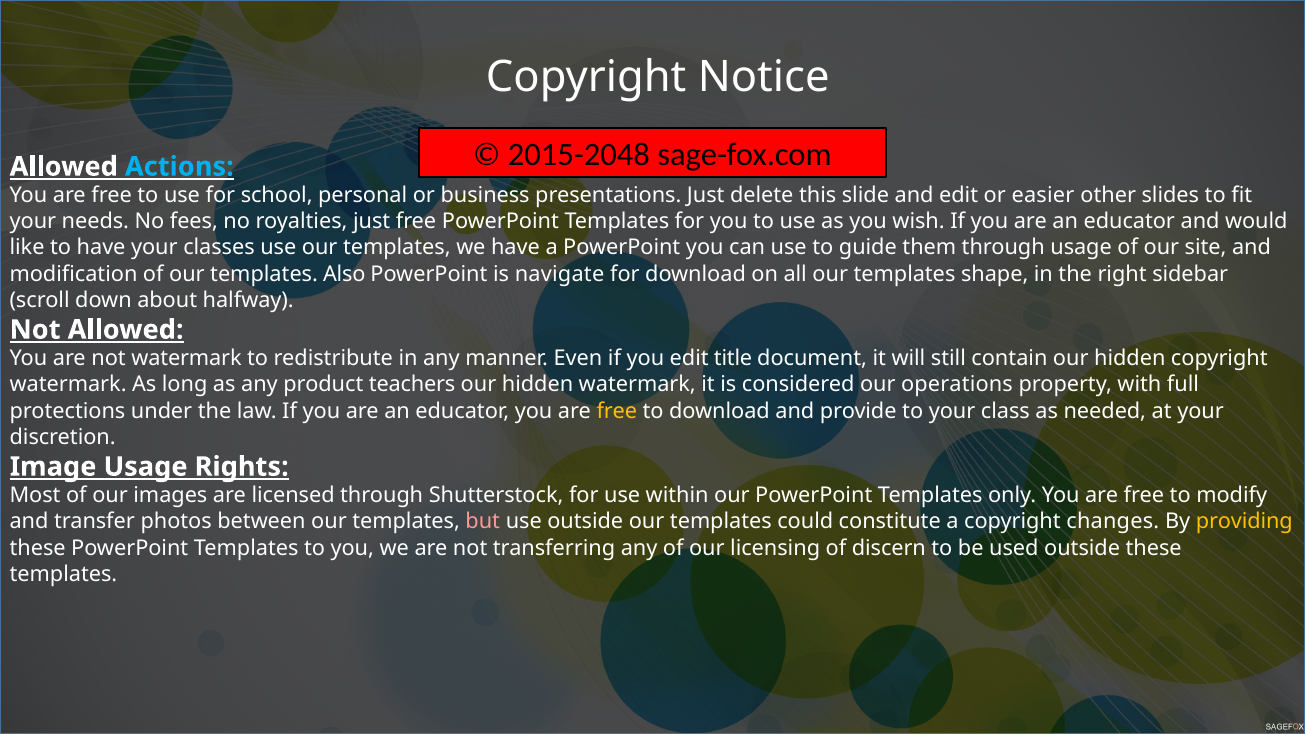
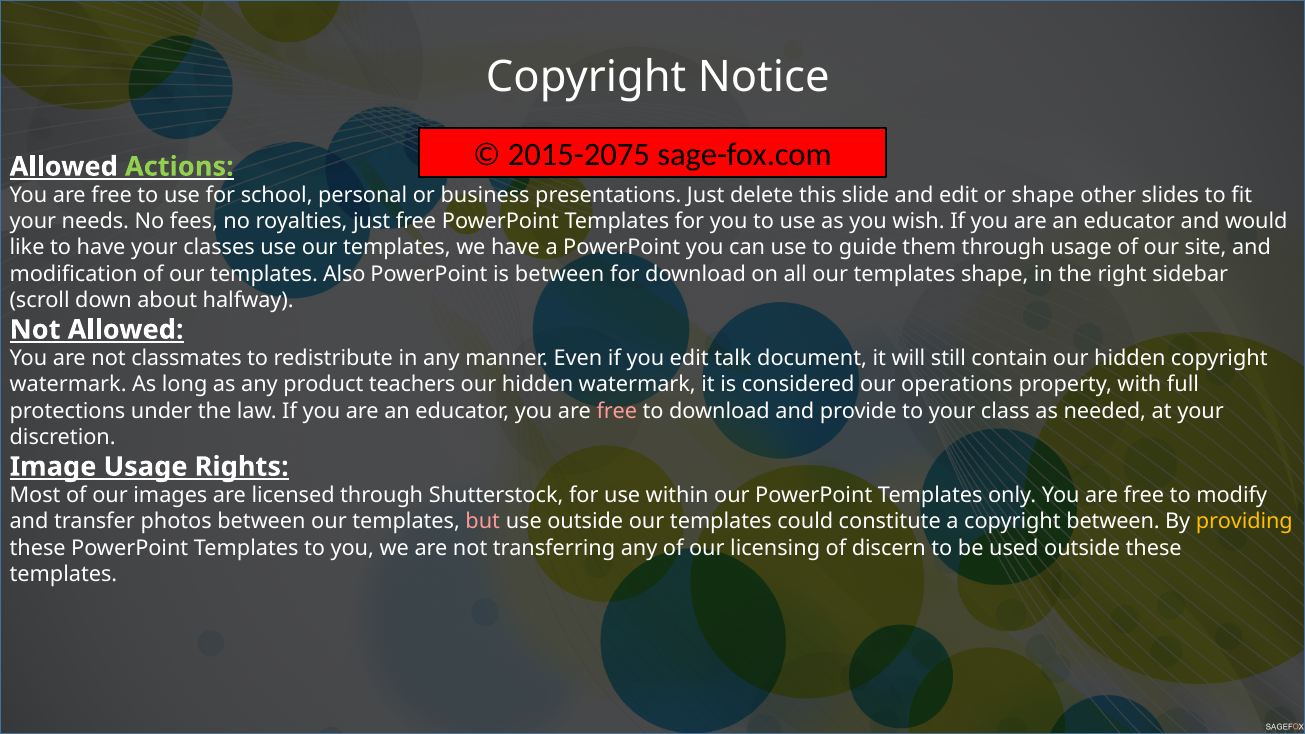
2015-2048: 2015-2048 -> 2015-2075
Actions colour: light blue -> light green
or easier: easier -> shape
is navigate: navigate -> between
not watermark: watermark -> classmates
title: title -> talk
free at (617, 411) colour: yellow -> pink
copyright changes: changes -> between
